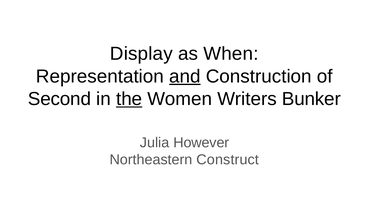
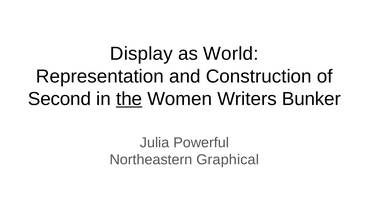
When: When -> World
and underline: present -> none
However: However -> Powerful
Construct: Construct -> Graphical
